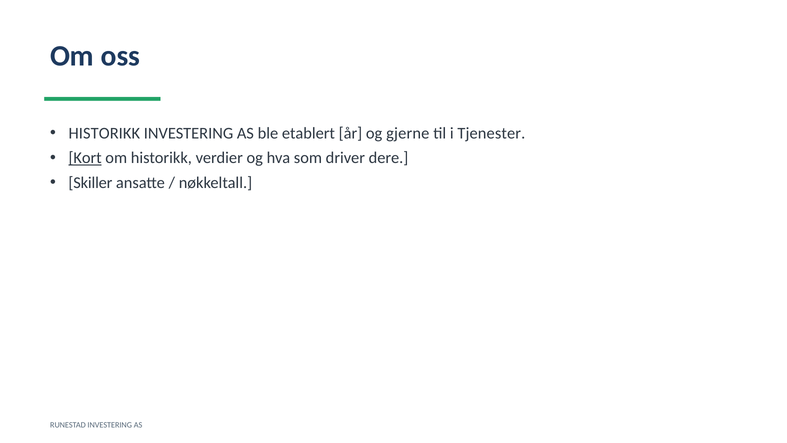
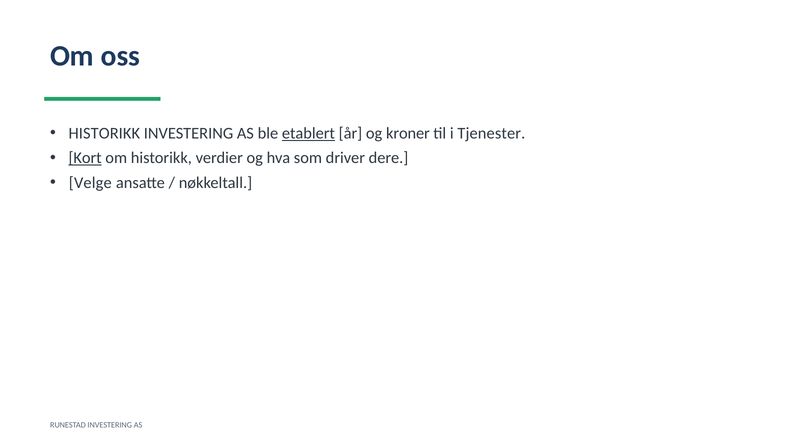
etablert underline: none -> present
gjerne: gjerne -> kroner
Skiller: Skiller -> Velge
